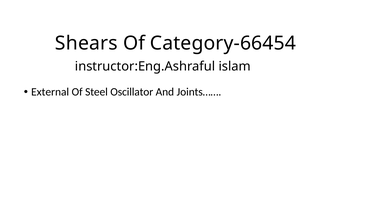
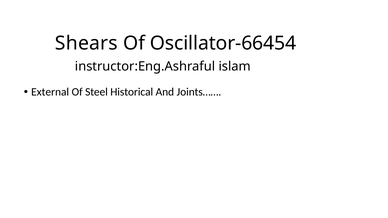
Category-66454: Category-66454 -> Oscillator-66454
Oscillator: Oscillator -> Historical
